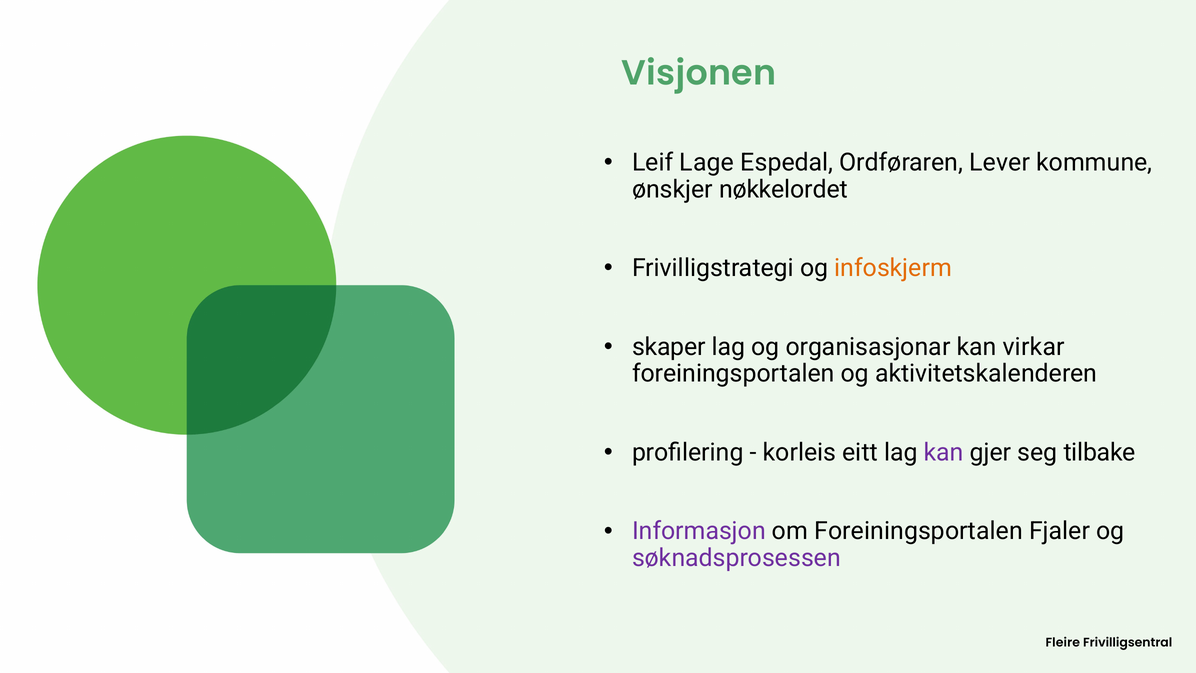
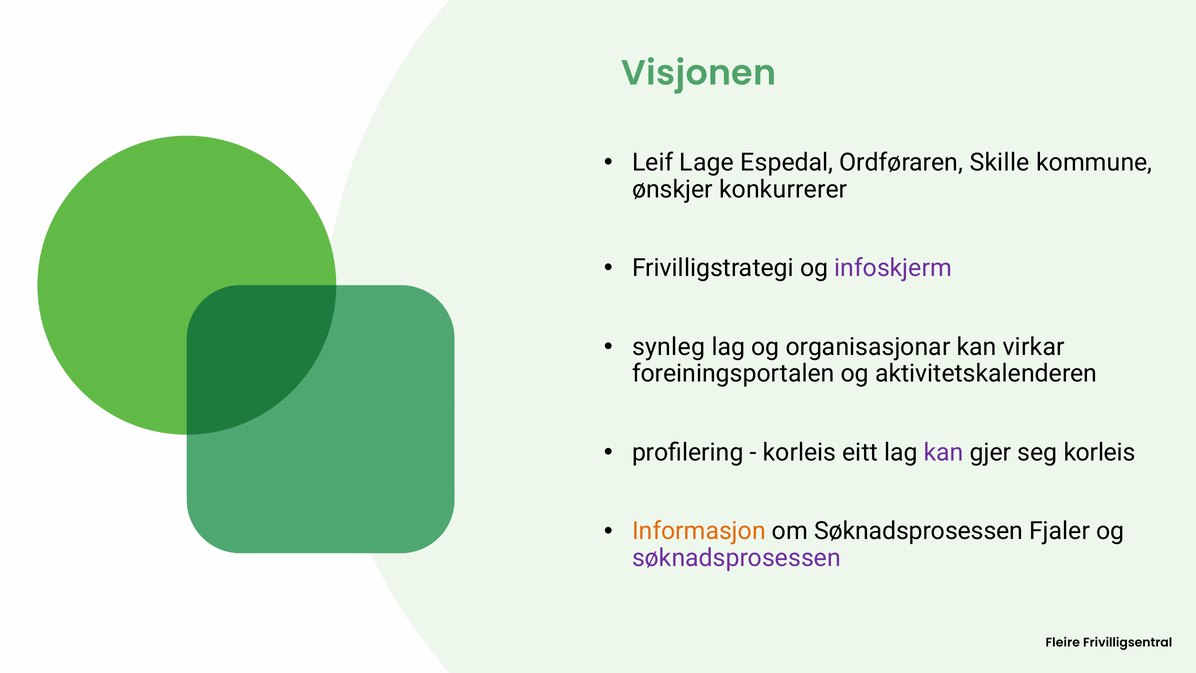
Lever: Lever -> Skille
nøkkelordet: nøkkelordet -> konkurrerer
infoskjerm colour: orange -> purple
skaper: skaper -> synleg
seg tilbake: tilbake -> korleis
Informasjon colour: purple -> orange
om Foreiningsportalen: Foreiningsportalen -> Søknadsprosessen
